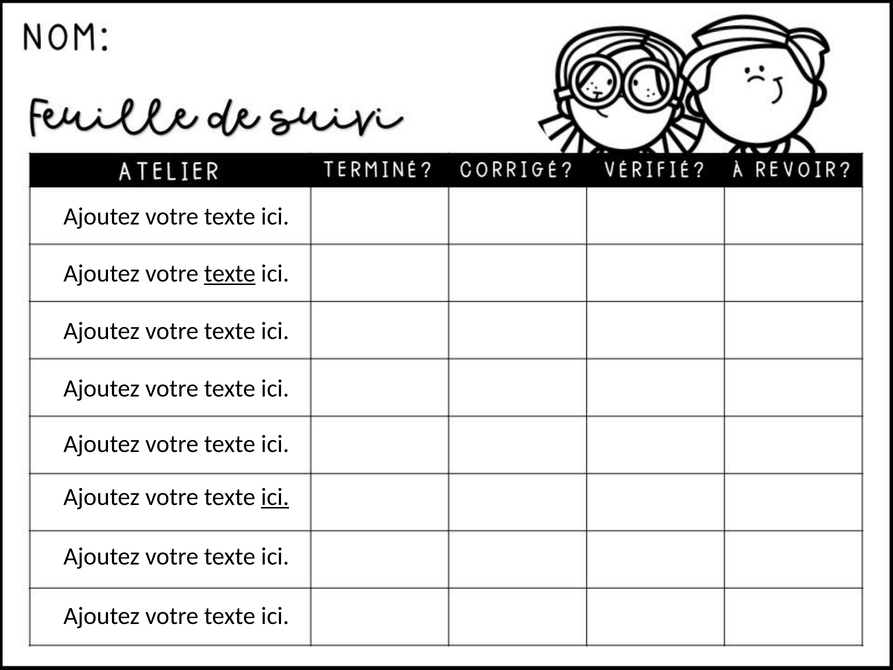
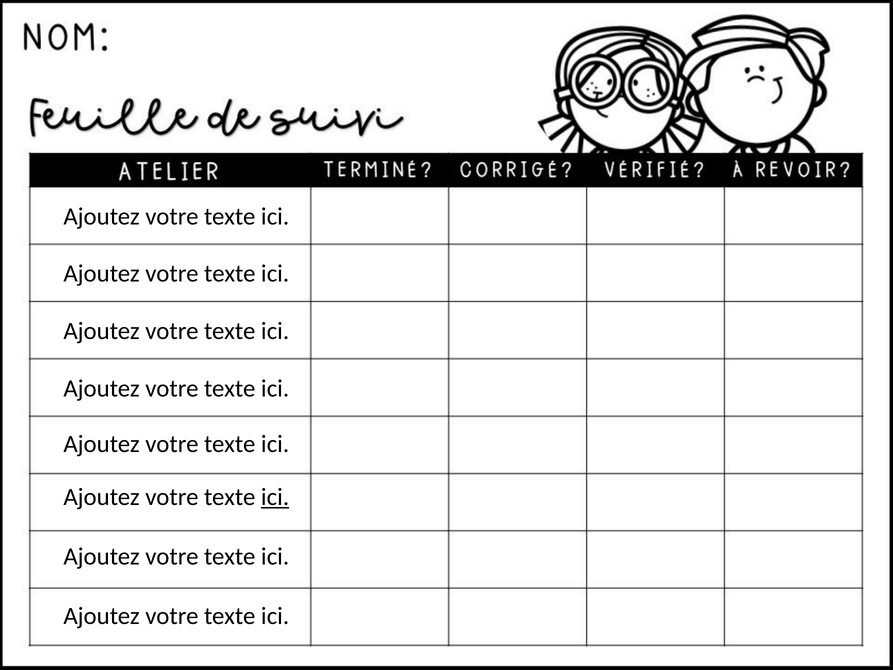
texte at (230, 274) underline: present -> none
